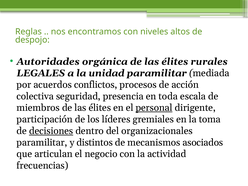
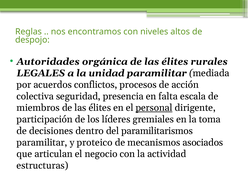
toda: toda -> falta
decisiones underline: present -> none
organizacionales: organizacionales -> paramilitarismos
distintos: distintos -> proteico
frecuencias: frecuencias -> estructuras
